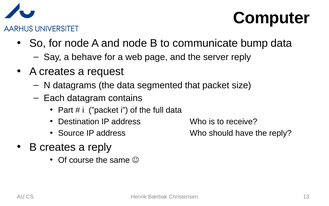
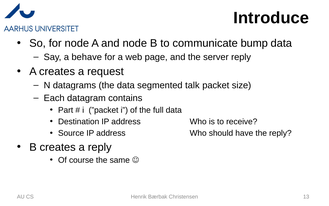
Computer: Computer -> Introduce
that: that -> talk
